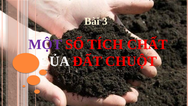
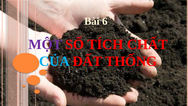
3: 3 -> 6
CỦA colour: white -> light blue
CHUỘT: CHUỘT -> THỐNG
